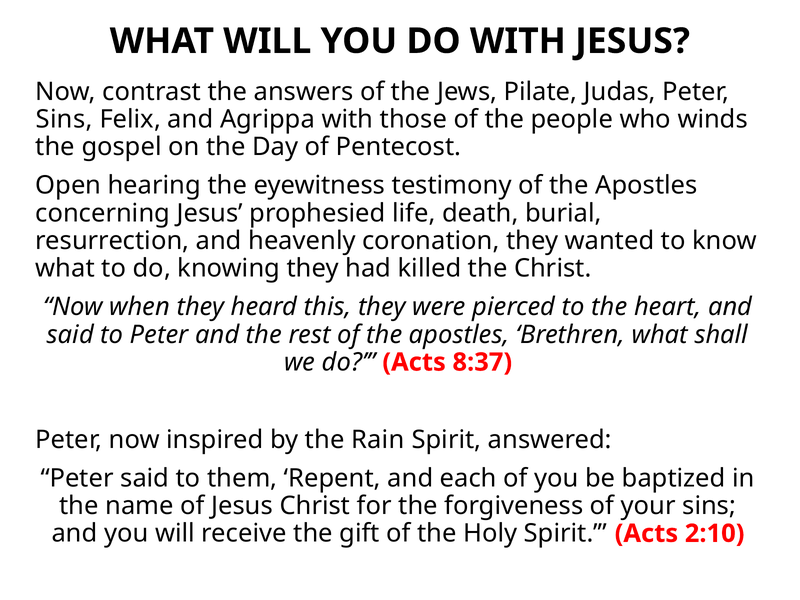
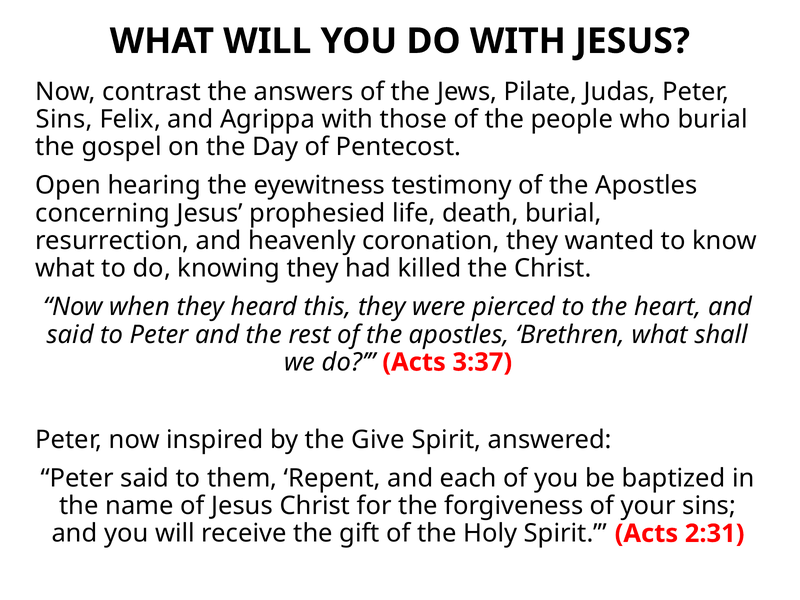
who winds: winds -> burial
8:37: 8:37 -> 3:37
Rain: Rain -> Give
2:10: 2:10 -> 2:31
